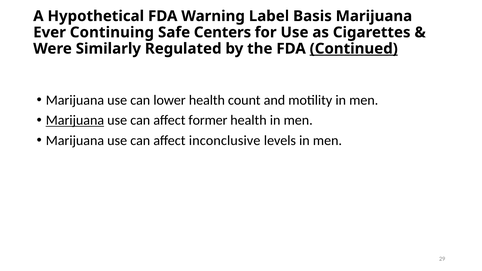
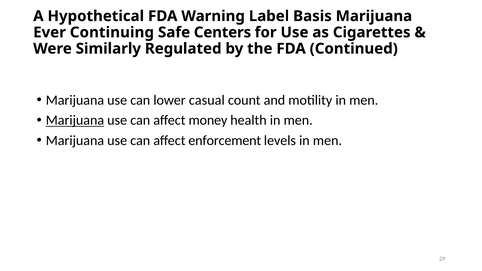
Continued underline: present -> none
lower health: health -> casual
former: former -> money
inconclusive: inconclusive -> enforcement
